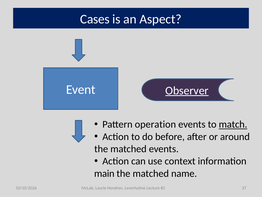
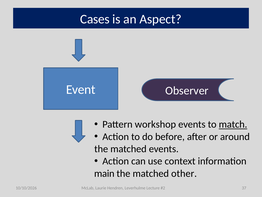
Observer underline: present -> none
operation: operation -> workshop
name: name -> other
